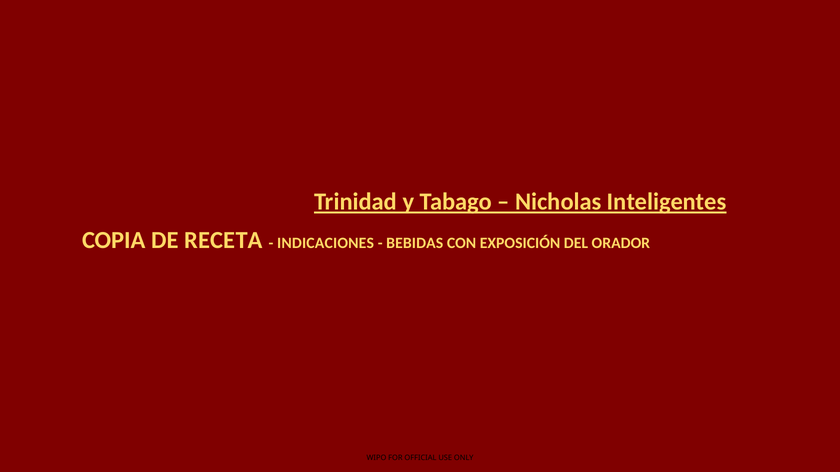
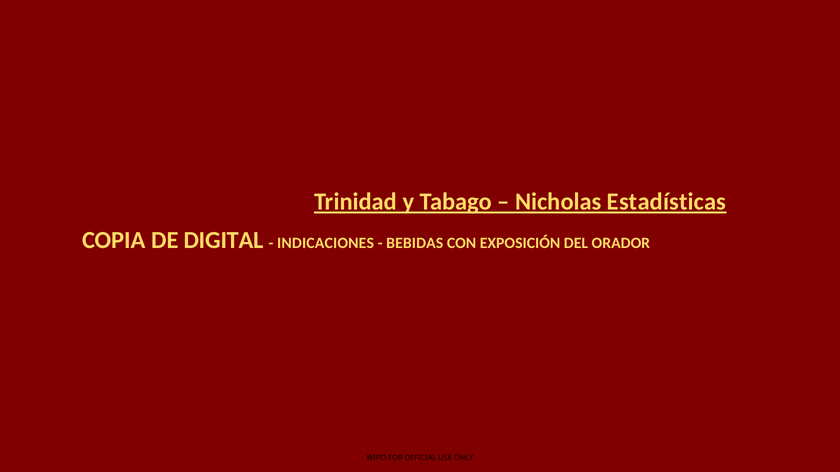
Inteligentes: Inteligentes -> Estadísticas
RECETA: RECETA -> DIGITAL
